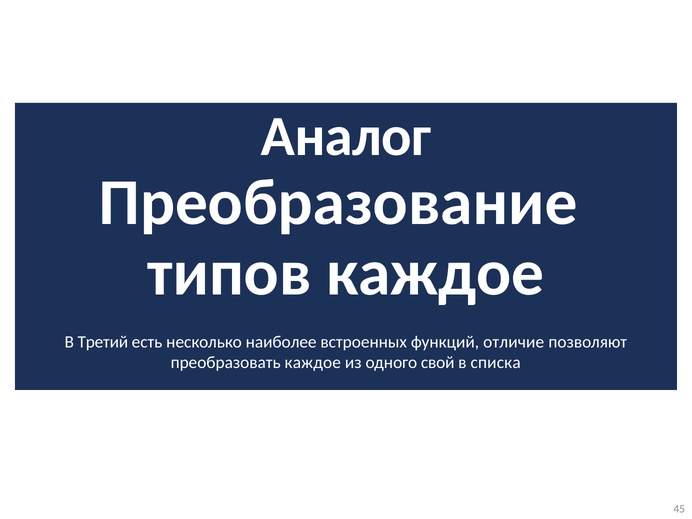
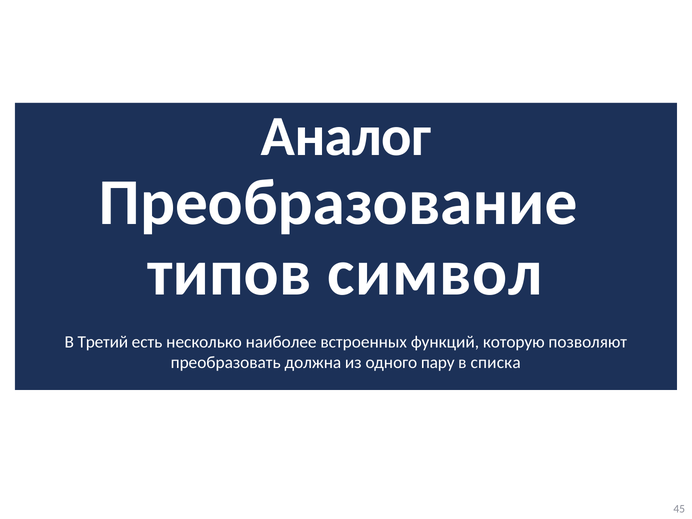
типов каждое: каждое -> символ
отличие: отличие -> которую
преобразовать каждое: каждое -> должна
свой: свой -> пару
